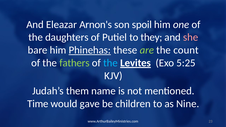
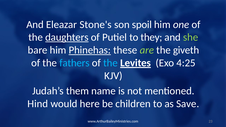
Arnon's: Arnon's -> Stone's
daughters underline: none -> present
she colour: pink -> light green
count: count -> giveth
fathers colour: light green -> light blue
5:25: 5:25 -> 4:25
Time: Time -> Hind
gave: gave -> here
Nine: Nine -> Save
